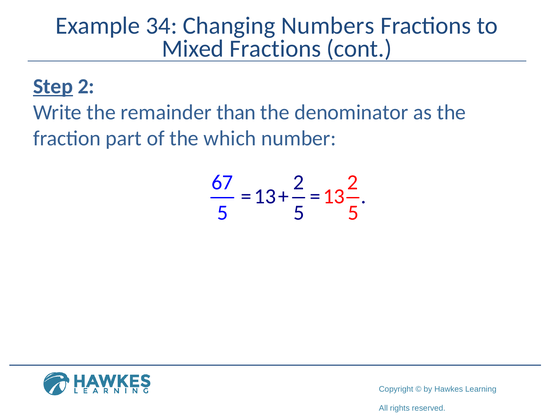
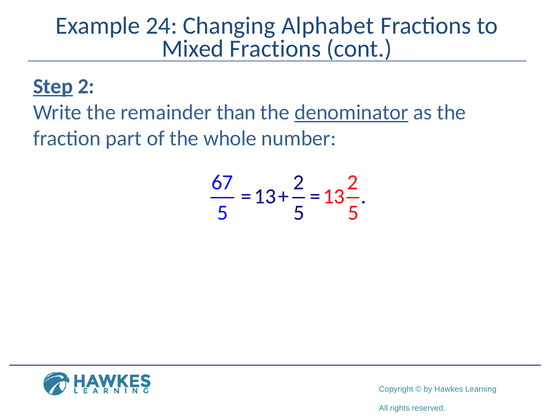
34: 34 -> 24
Numbers: Numbers -> Alphabet
denominator underline: none -> present
which: which -> whole
